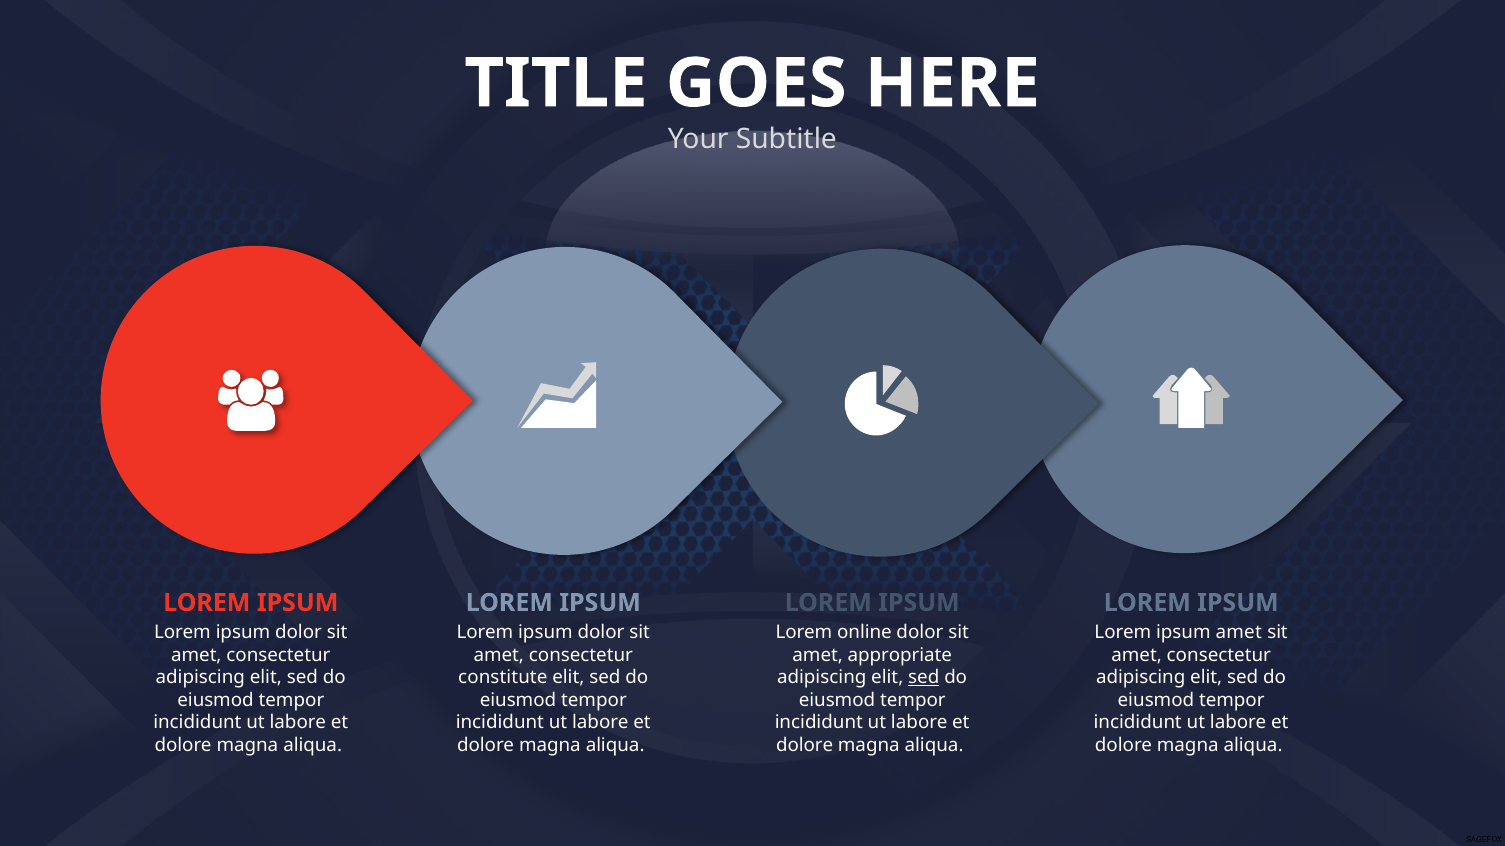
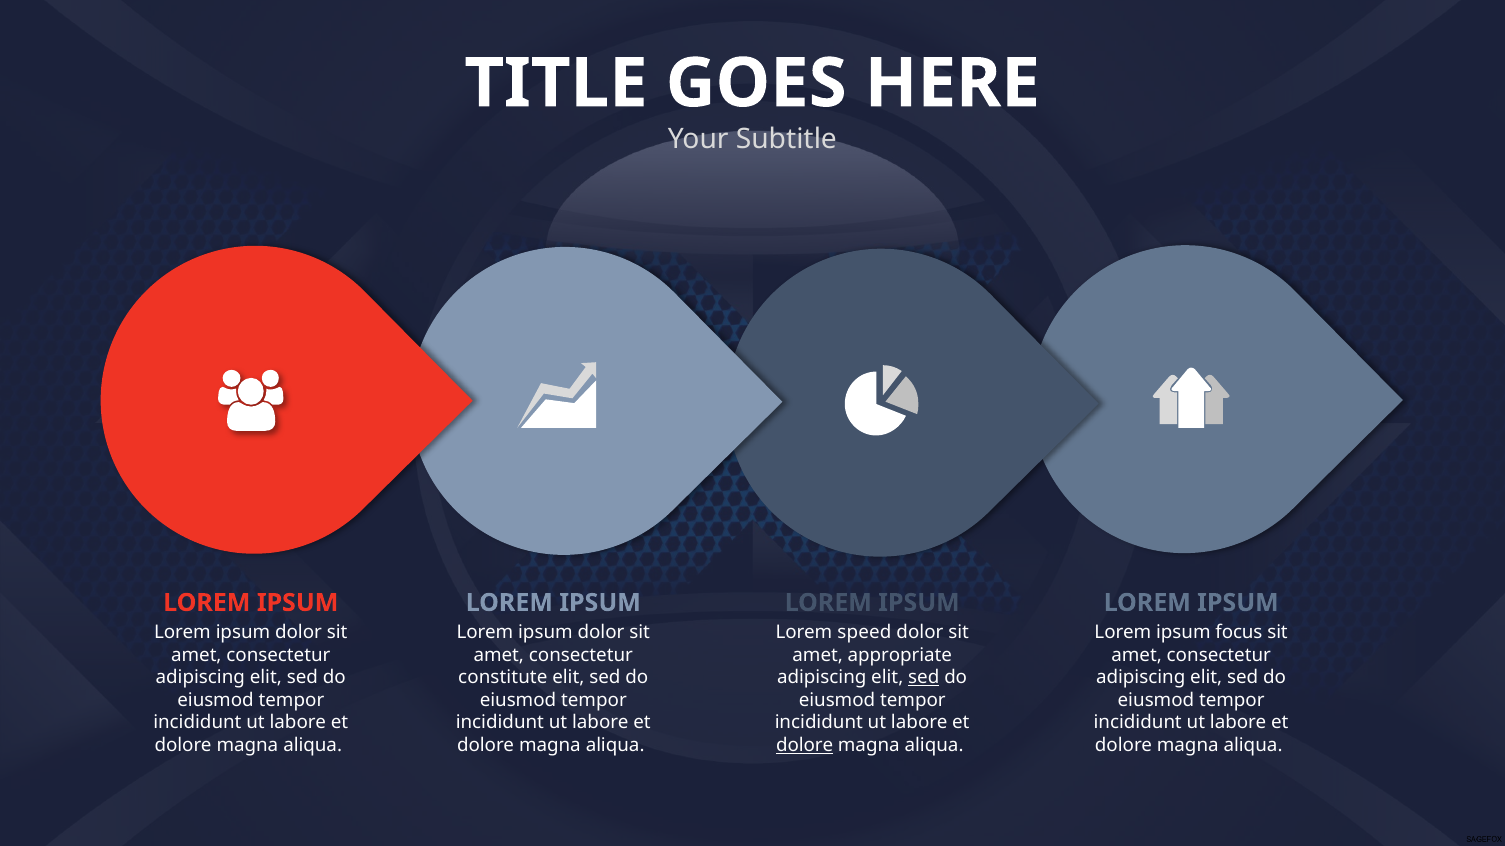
online: online -> speed
ipsum amet: amet -> focus
dolore at (805, 746) underline: none -> present
